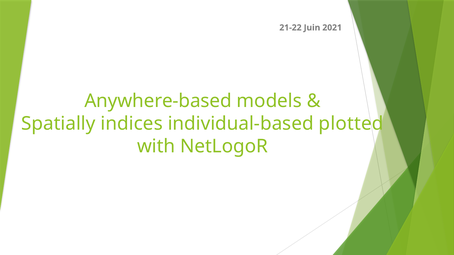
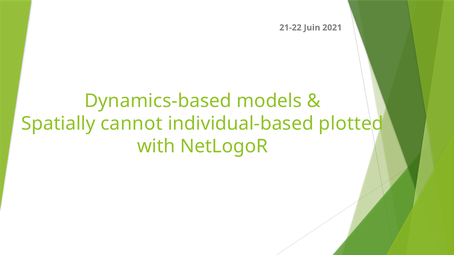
Anywhere-based: Anywhere-based -> Dynamics-based
indices: indices -> cannot
